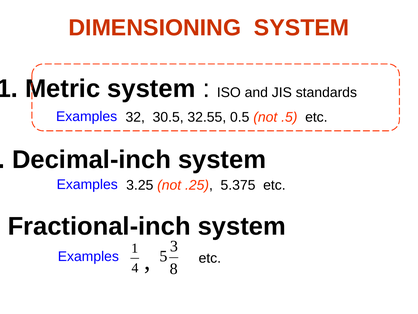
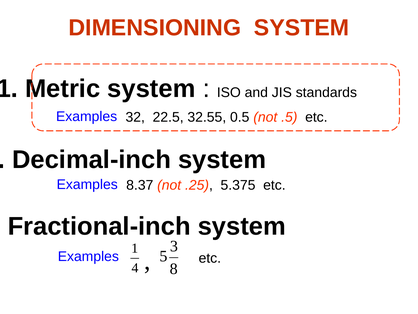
30.5: 30.5 -> 22.5
3.25: 3.25 -> 8.37
